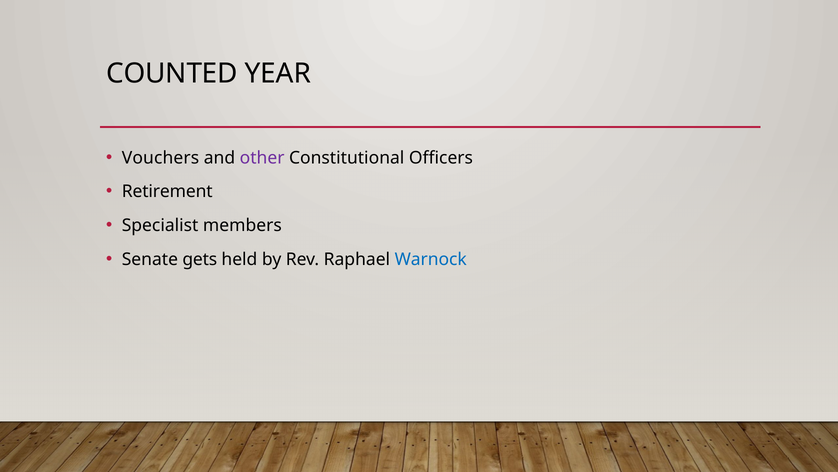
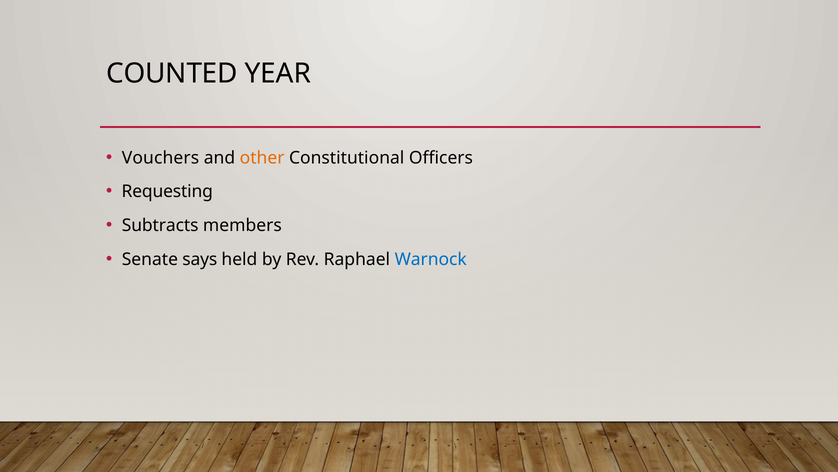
other colour: purple -> orange
Retirement: Retirement -> Requesting
Specialist: Specialist -> Subtracts
gets: gets -> says
